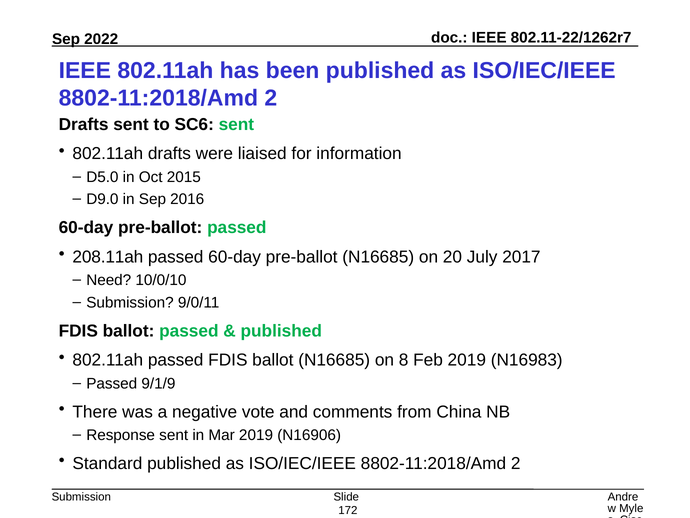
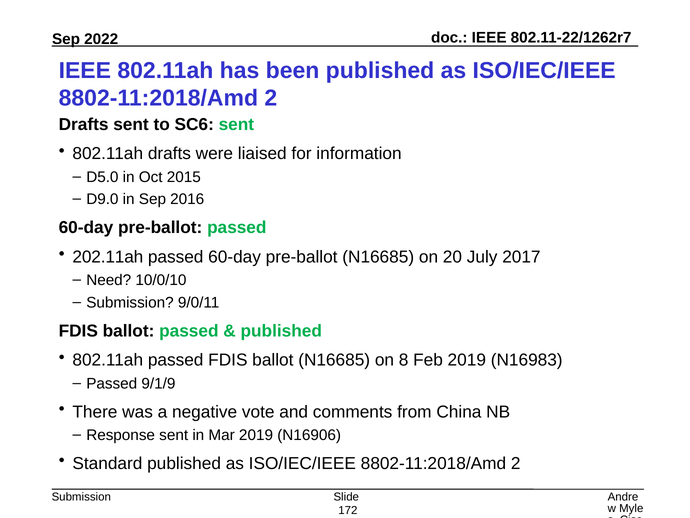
208.11ah: 208.11ah -> 202.11ah
